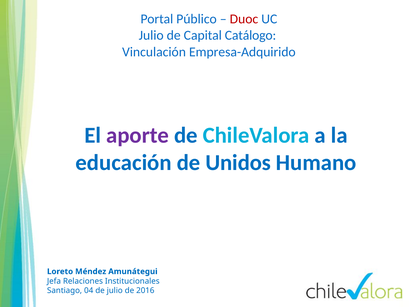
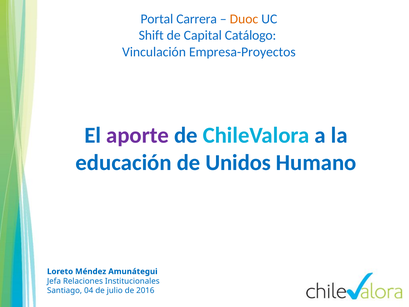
Público: Público -> Carrera
Duoc colour: red -> orange
Julio at (151, 35): Julio -> Shift
Empresa-Adquirido: Empresa-Adquirido -> Empresa-Proyectos
